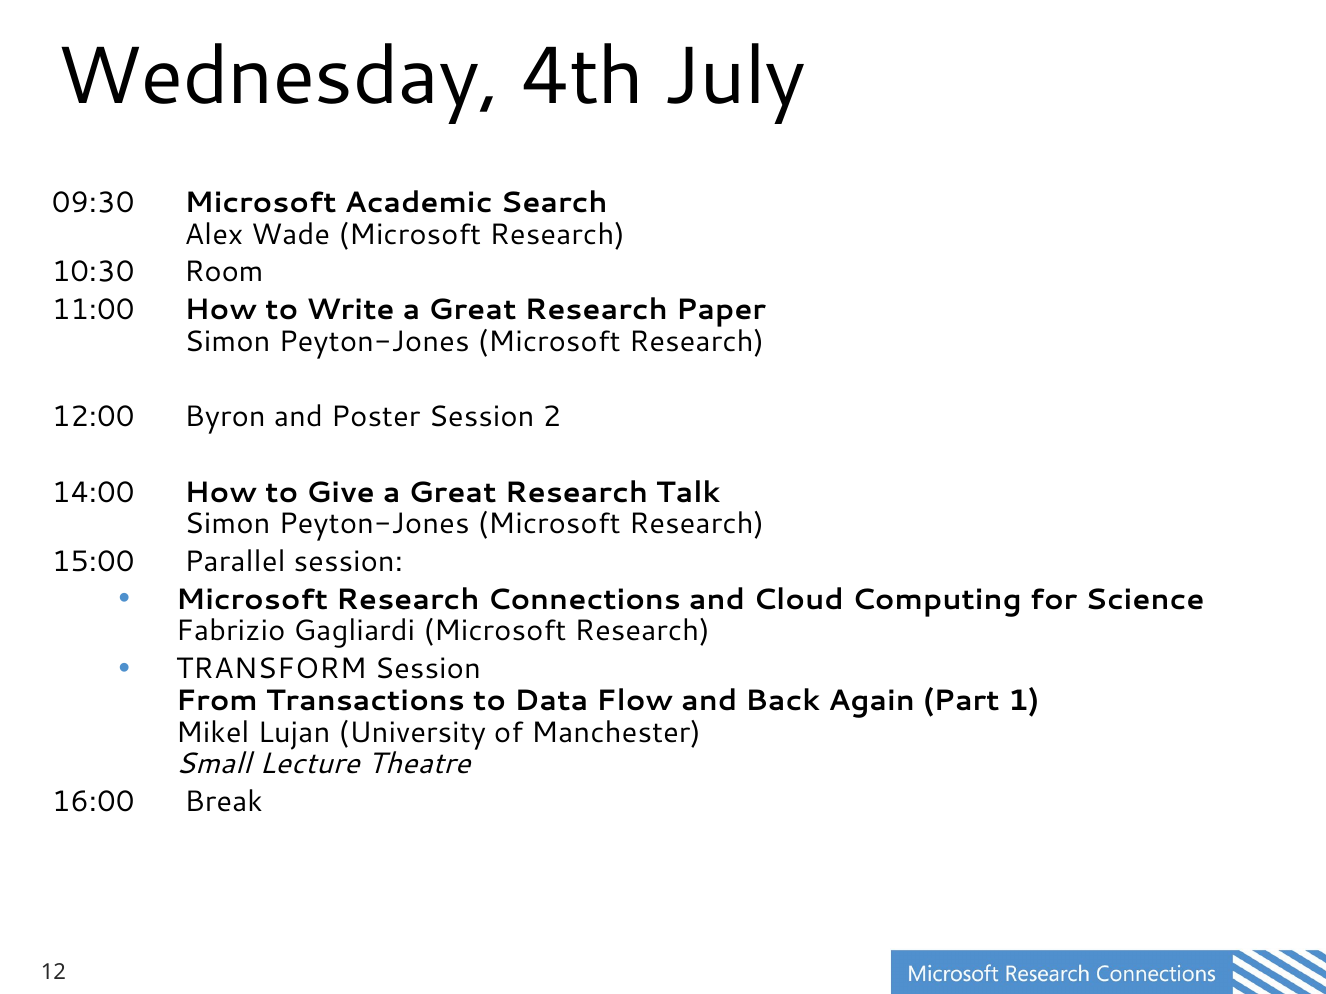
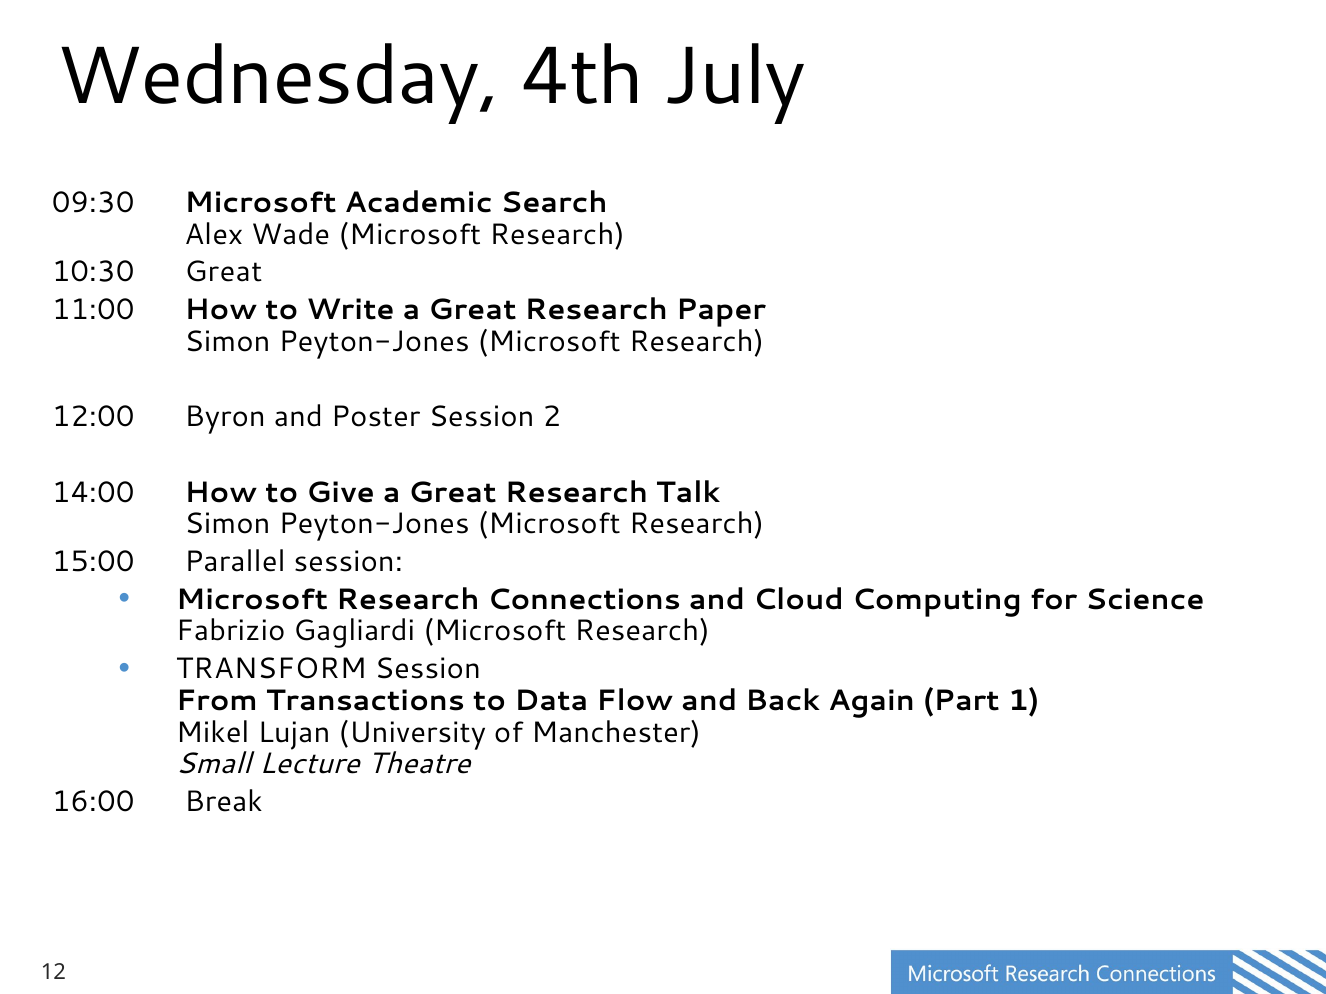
10:30 Room: Room -> Great
